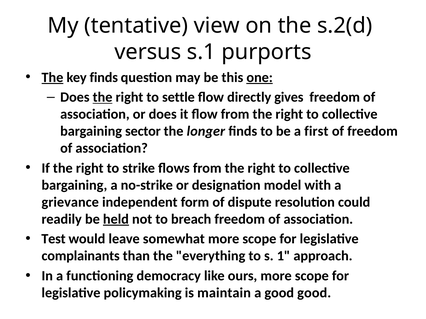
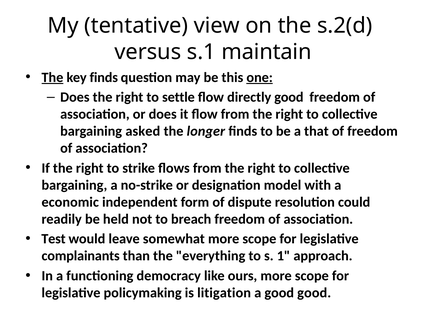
purports: purports -> maintain
the at (103, 97) underline: present -> none
directly gives: gives -> good
sector: sector -> asked
first: first -> that
grievance: grievance -> economic
held underline: present -> none
maintain: maintain -> litigation
